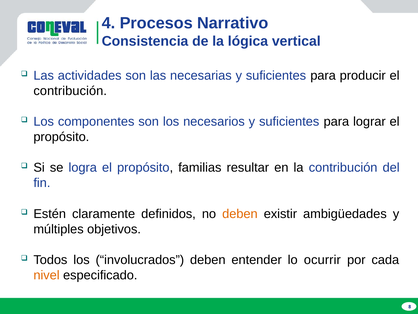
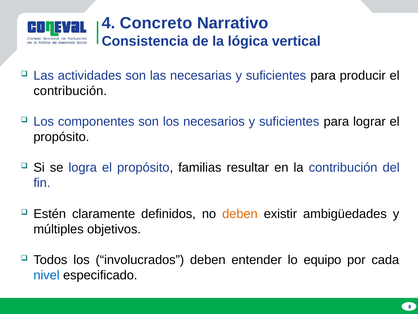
Procesos: Procesos -> Concreto
ocurrir: ocurrir -> equipo
nivel colour: orange -> blue
